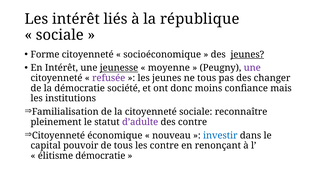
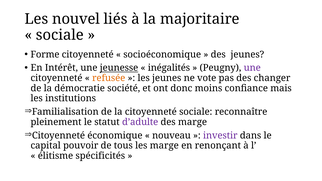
Les intérêt: intérêt -> nouvel
république: république -> majoritaire
jeunes at (247, 54) underline: present -> none
moyenne: moyenne -> inégalités
refusée colour: purple -> orange
ne tous: tous -> vote
des contre: contre -> marge
investir colour: blue -> purple
les contre: contre -> marge
élitisme démocratie: démocratie -> spécificités
